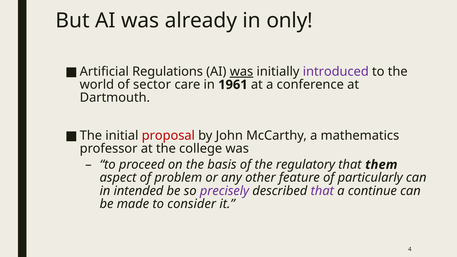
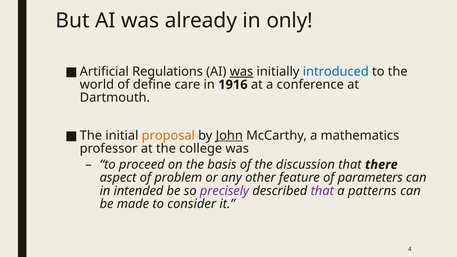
introduced colour: purple -> blue
sector: sector -> define
1961: 1961 -> 1916
proposal colour: red -> orange
John underline: none -> present
regulatory: regulatory -> discussion
them: them -> there
particularly: particularly -> parameters
continue: continue -> patterns
